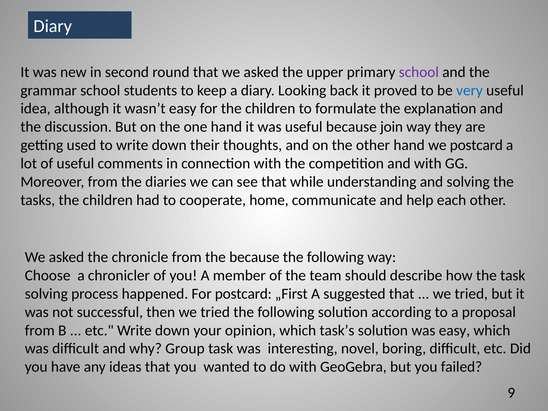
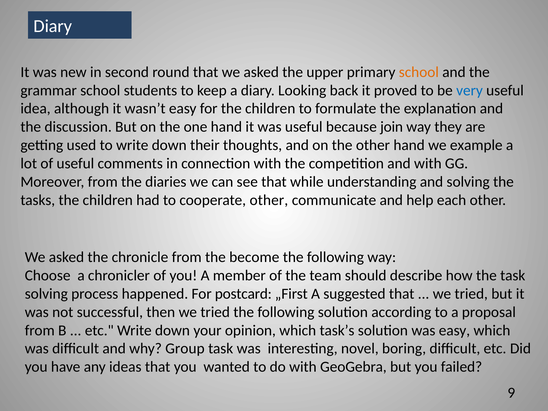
school at (419, 72) colour: purple -> orange
we postcard: postcard -> example
cooperate home: home -> other
the because: because -> become
